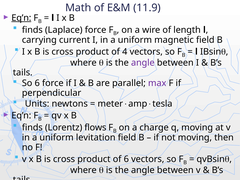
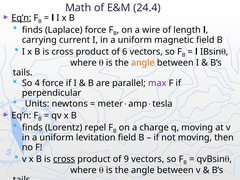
11.9: 11.9 -> 24.4
4: 4 -> 6
angle at (143, 63) colour: purple -> orange
So 6: 6 -> 4
flows: flows -> repel
cross at (64, 159) underline: none -> present
of 6: 6 -> 9
